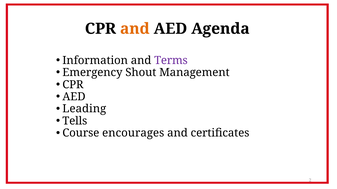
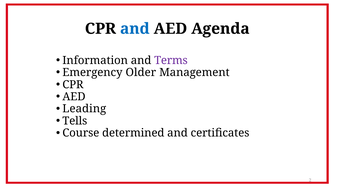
and at (135, 29) colour: orange -> blue
Shout: Shout -> Older
encourages: encourages -> determined
